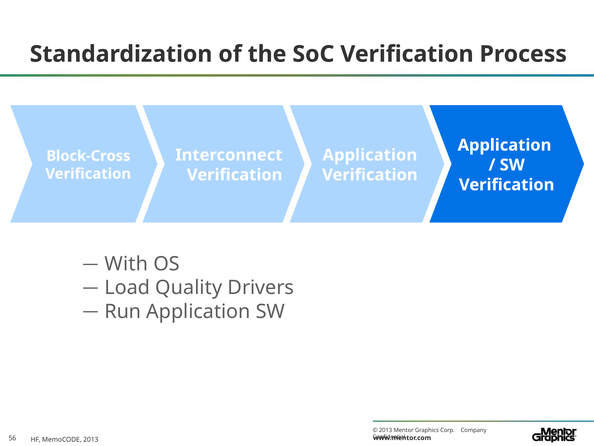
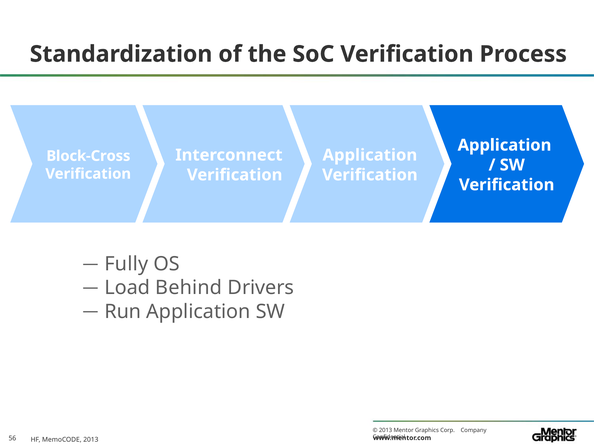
With: With -> Fully
Quality: Quality -> Behind
